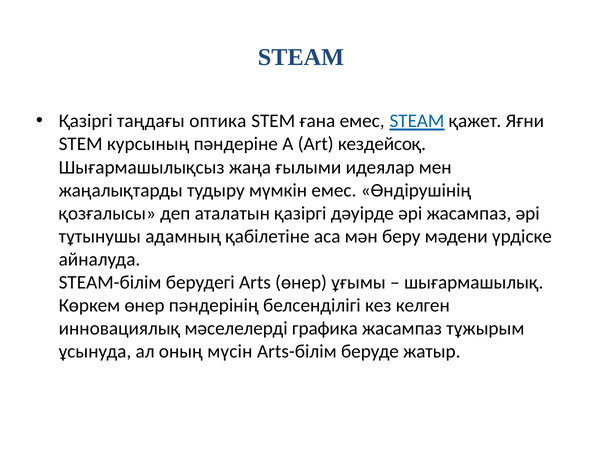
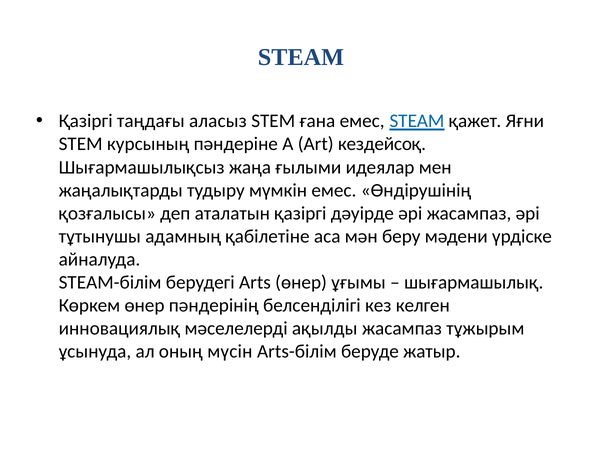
оптика: оптика -> аласыз
графика: графика -> ақылды
